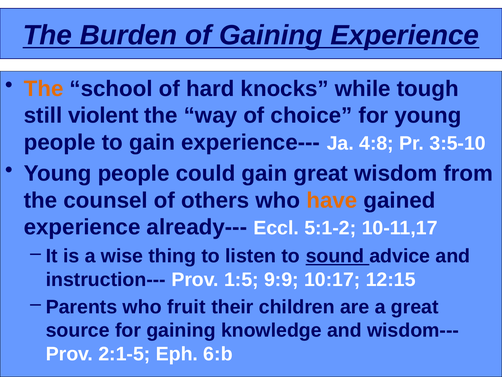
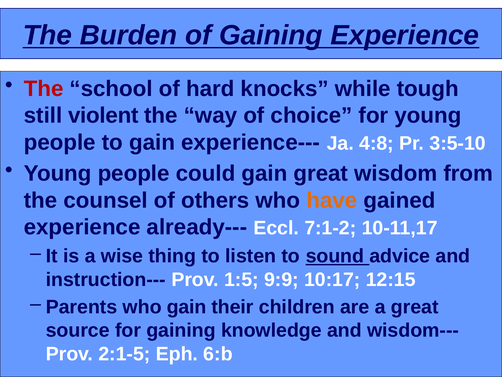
The at (44, 89) colour: orange -> red
5:1-2: 5:1-2 -> 7:1-2
who fruit: fruit -> gain
